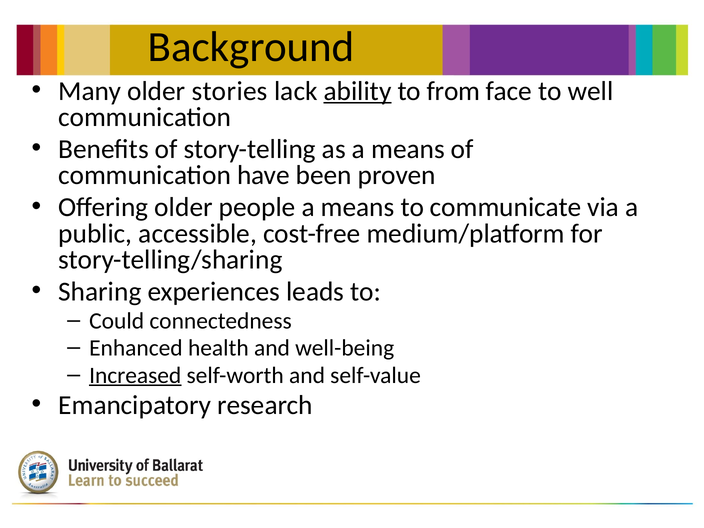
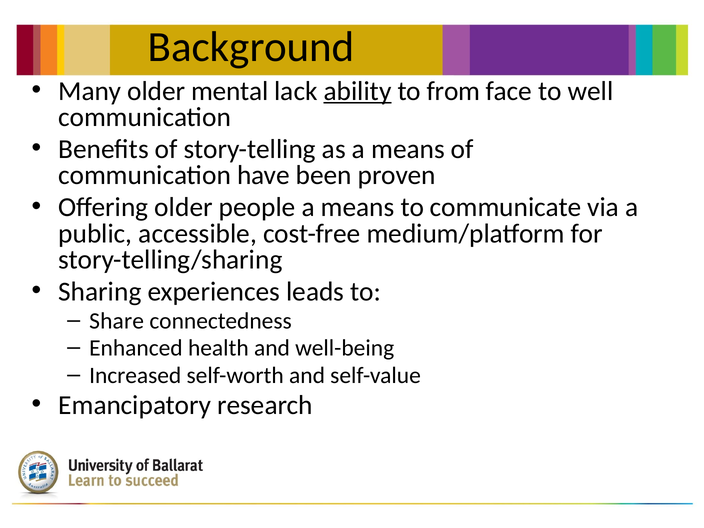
stories: stories -> mental
Could: Could -> Share
Increased underline: present -> none
